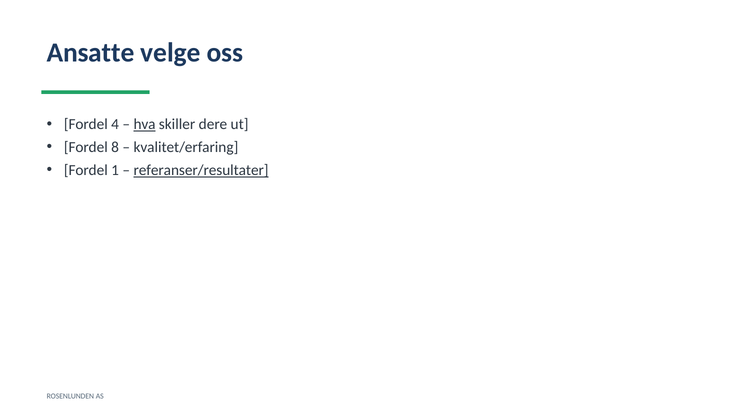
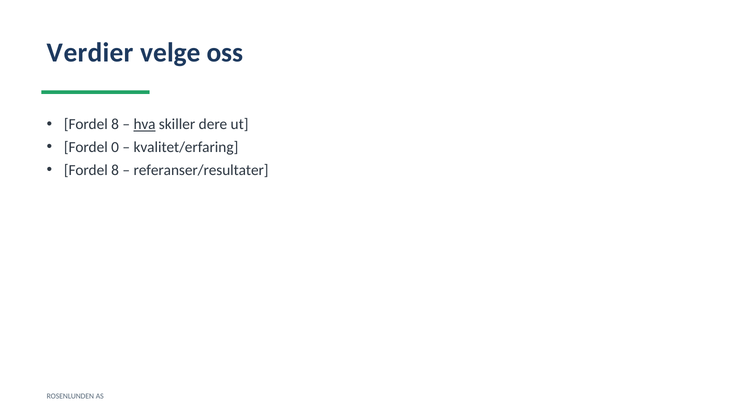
Ansatte: Ansatte -> Verdier
4 at (115, 124): 4 -> 8
8: 8 -> 0
1 at (115, 170): 1 -> 8
referanser/resultater underline: present -> none
